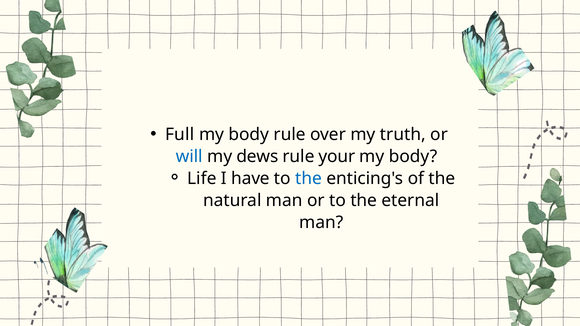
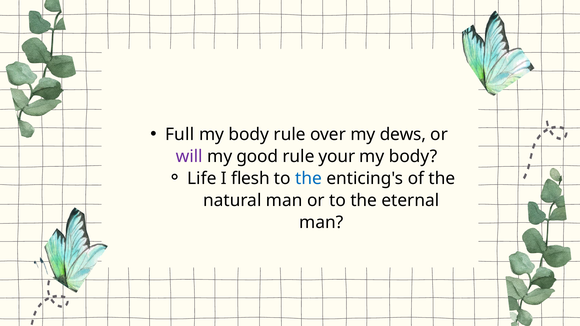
truth: truth -> dews
will colour: blue -> purple
dews: dews -> good
have: have -> flesh
